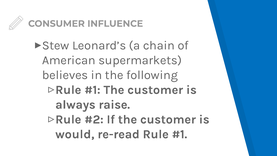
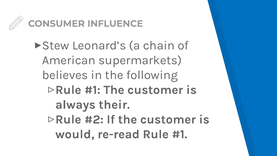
raise: raise -> their
